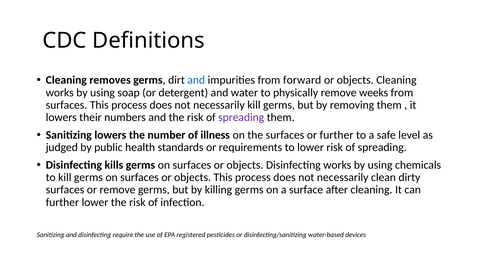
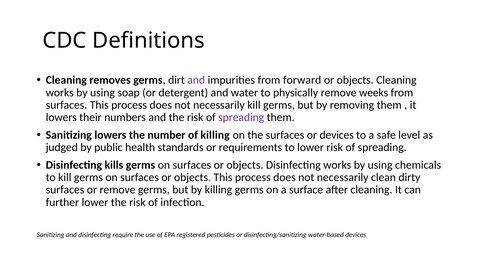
and at (196, 80) colour: blue -> purple
of illness: illness -> killing
or further: further -> devices
